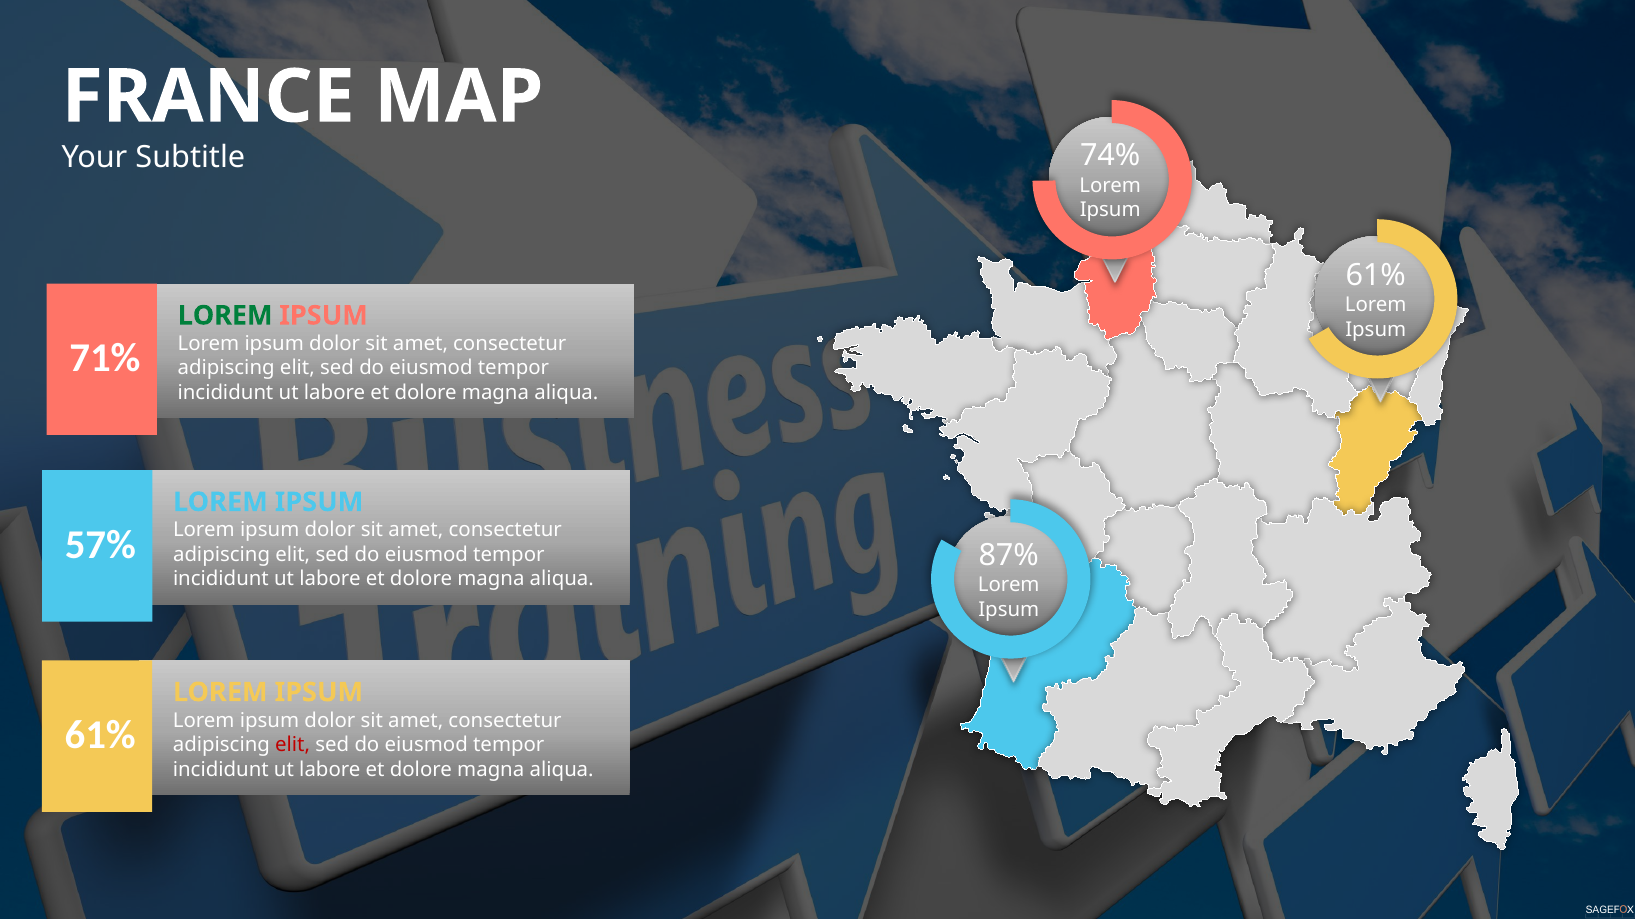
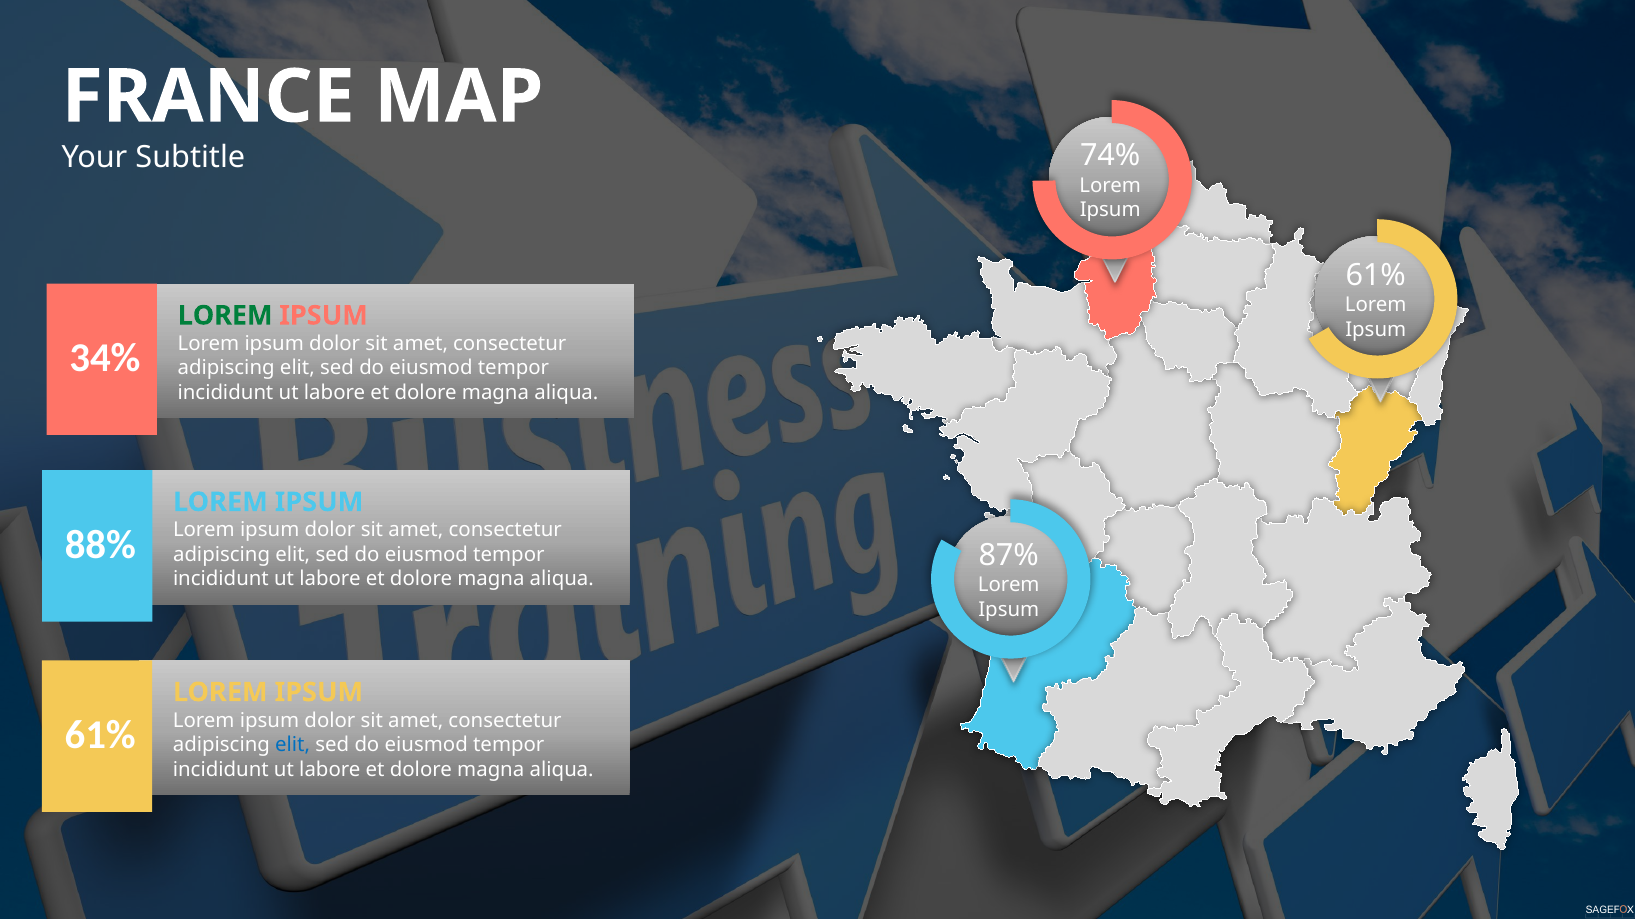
71%: 71% -> 34%
57%: 57% -> 88%
elit at (293, 745) colour: red -> blue
